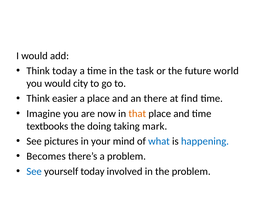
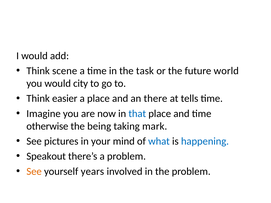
Think today: today -> scene
find: find -> tells
that colour: orange -> blue
textbooks: textbooks -> otherwise
doing: doing -> being
Becomes: Becomes -> Speakout
See at (34, 172) colour: blue -> orange
yourself today: today -> years
